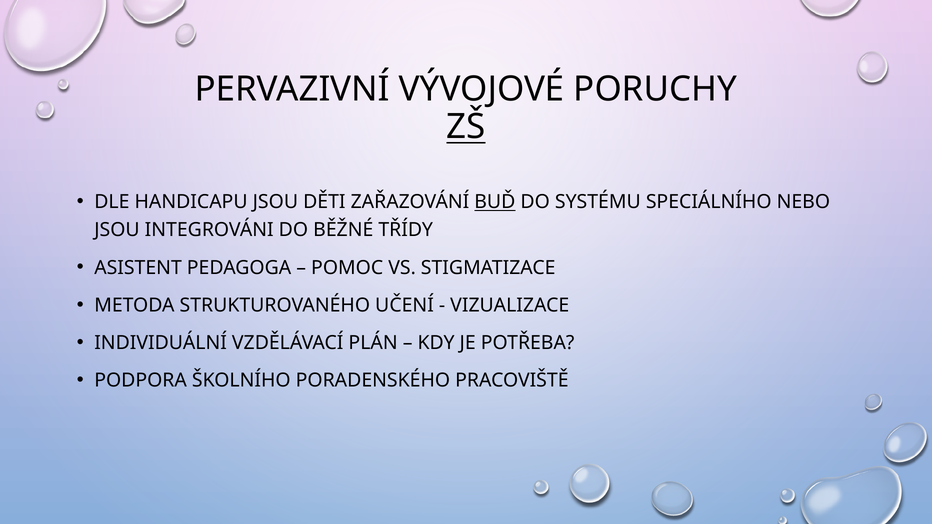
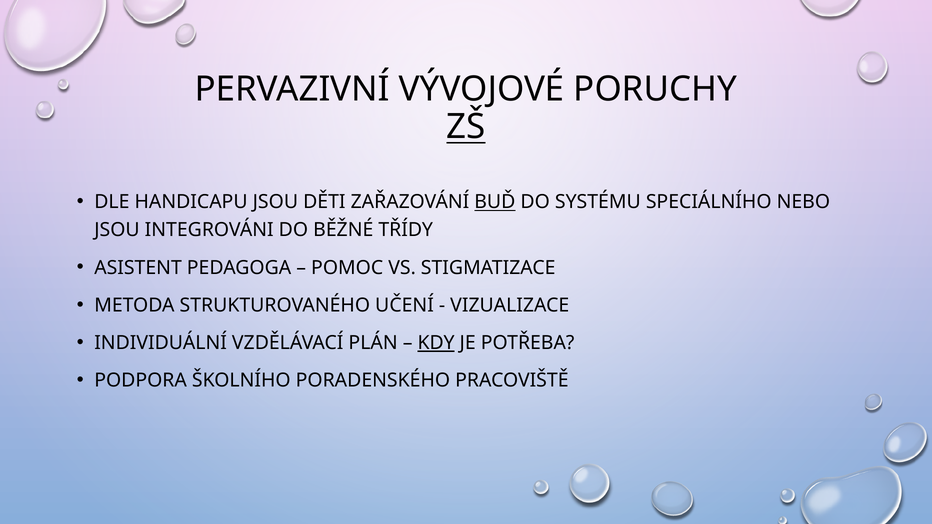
KDY underline: none -> present
